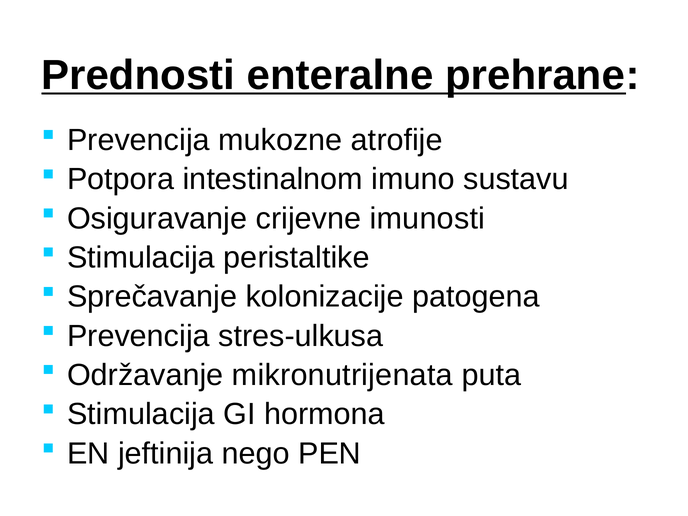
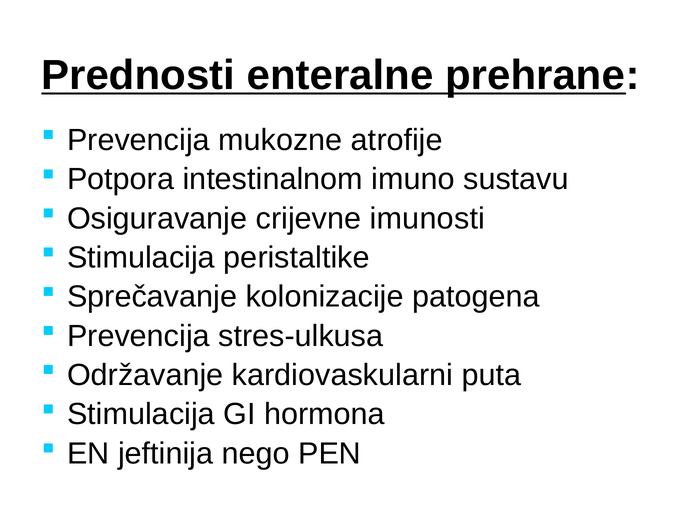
mikronutrijenata: mikronutrijenata -> kardiovaskularni
